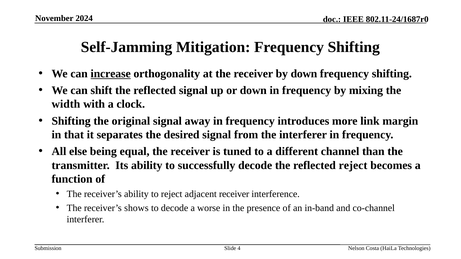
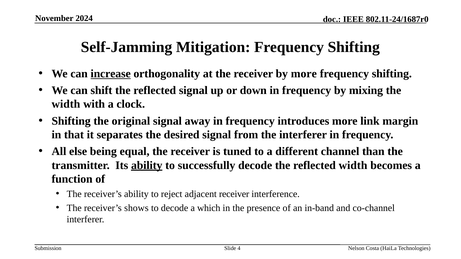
by down: down -> more
ability at (147, 165) underline: none -> present
reflected reject: reject -> width
worse: worse -> which
